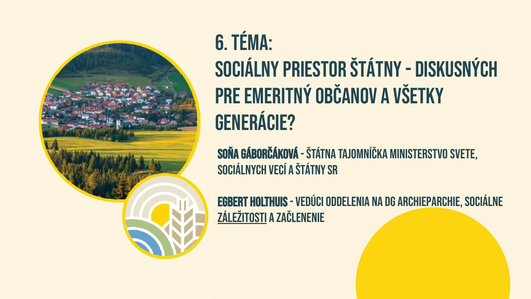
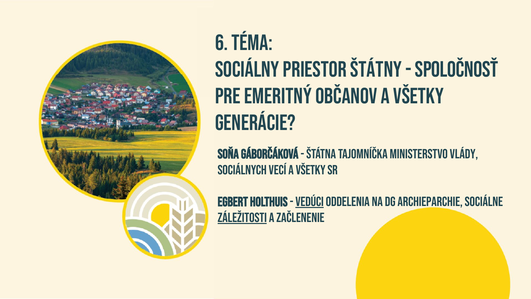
diskusných: diskusných -> spoločnosť
svete: svete -> vlády
vecí a štátny: štátny -> všetky
vedúci underline: none -> present
